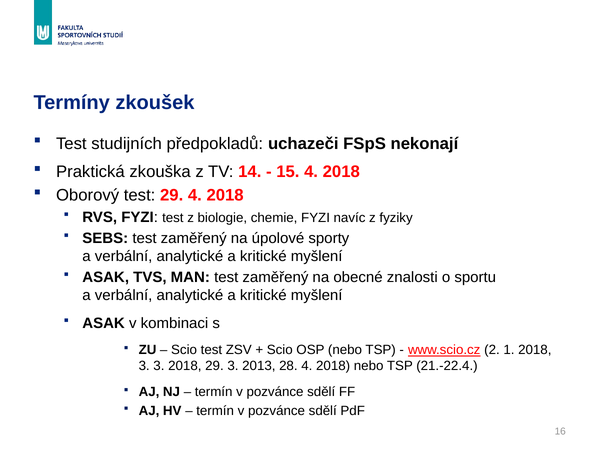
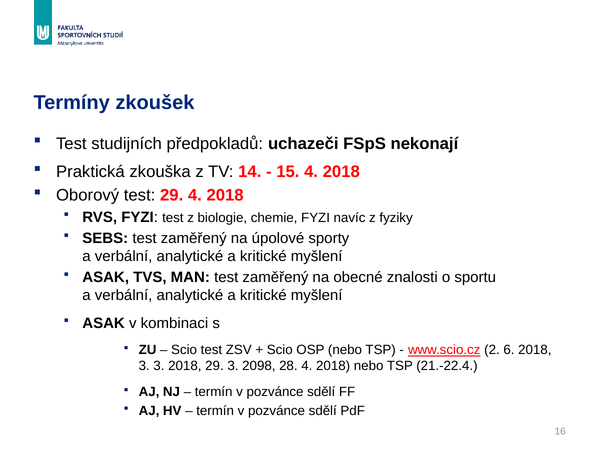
1: 1 -> 6
2013: 2013 -> 2098
